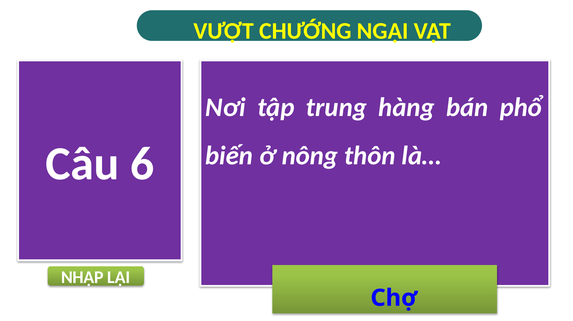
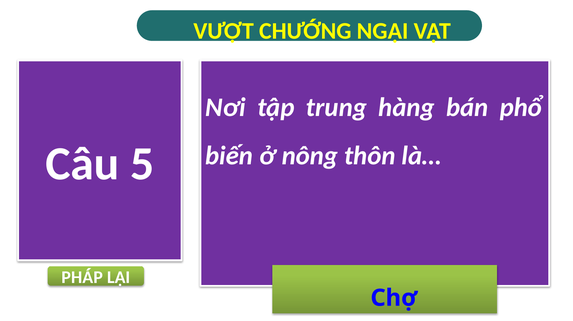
6: 6 -> 5
NHẬP: NHẬP -> PHÁP
